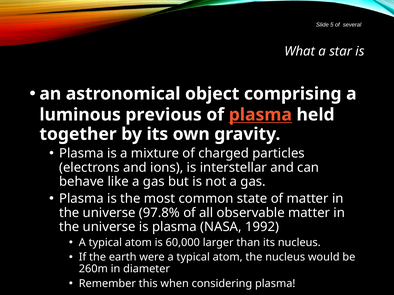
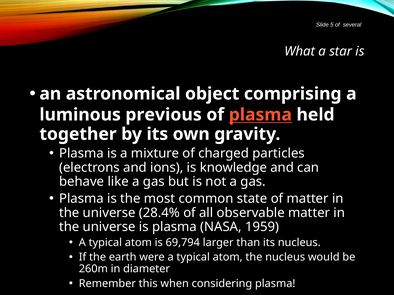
interstellar: interstellar -> knowledge
97.8%: 97.8% -> 28.4%
1992: 1992 -> 1959
60,000: 60,000 -> 69,794
